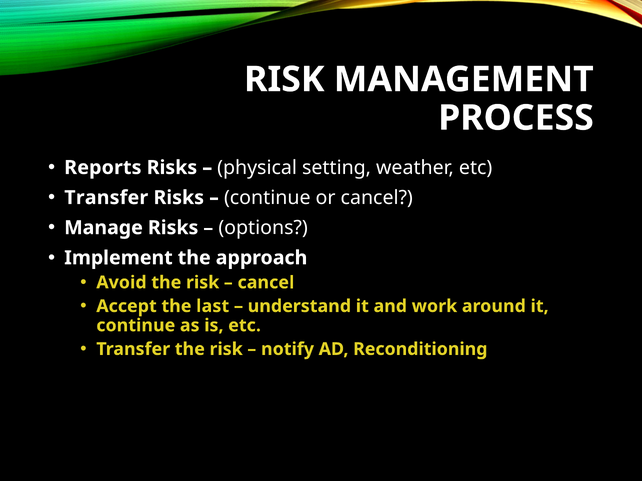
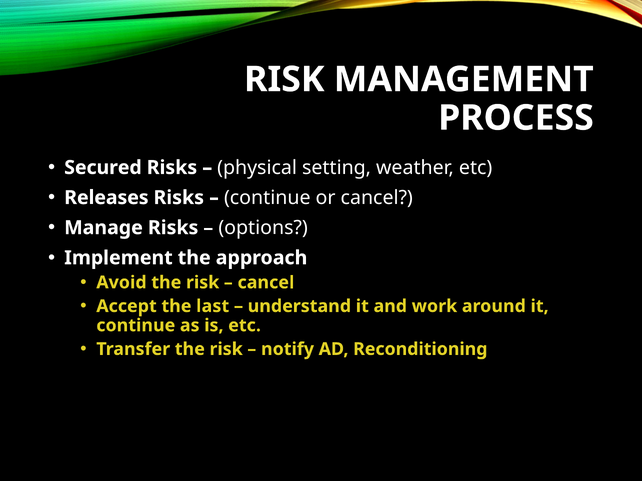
Reports: Reports -> Secured
Transfer at (106, 198): Transfer -> Releases
